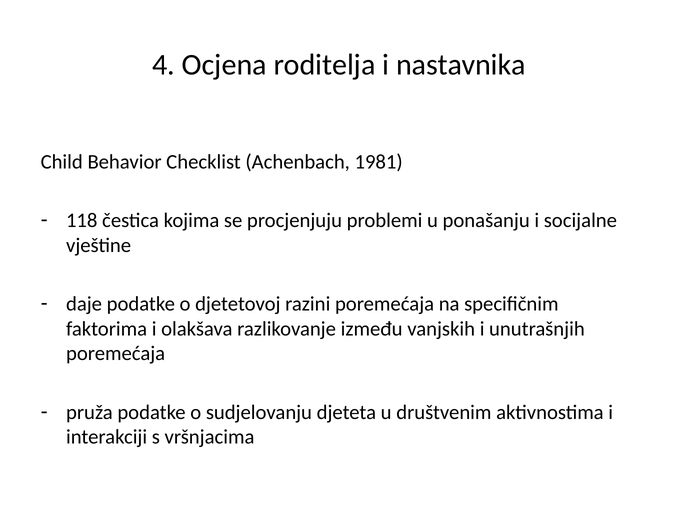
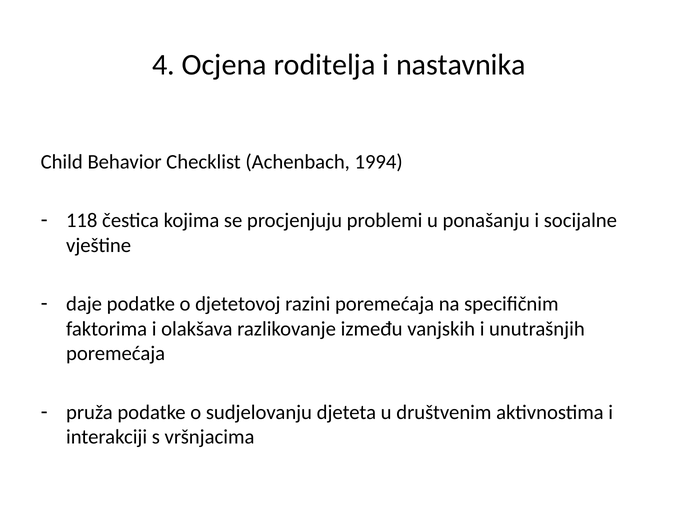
1981: 1981 -> 1994
